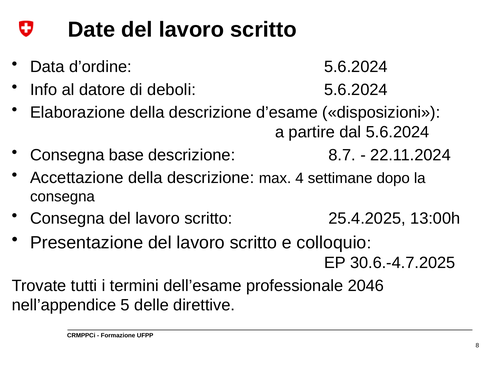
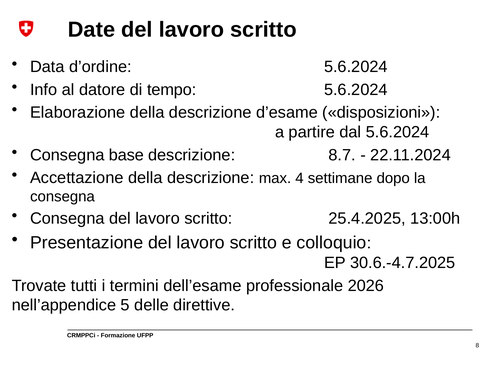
deboli: deboli -> tempo
2046: 2046 -> 2026
